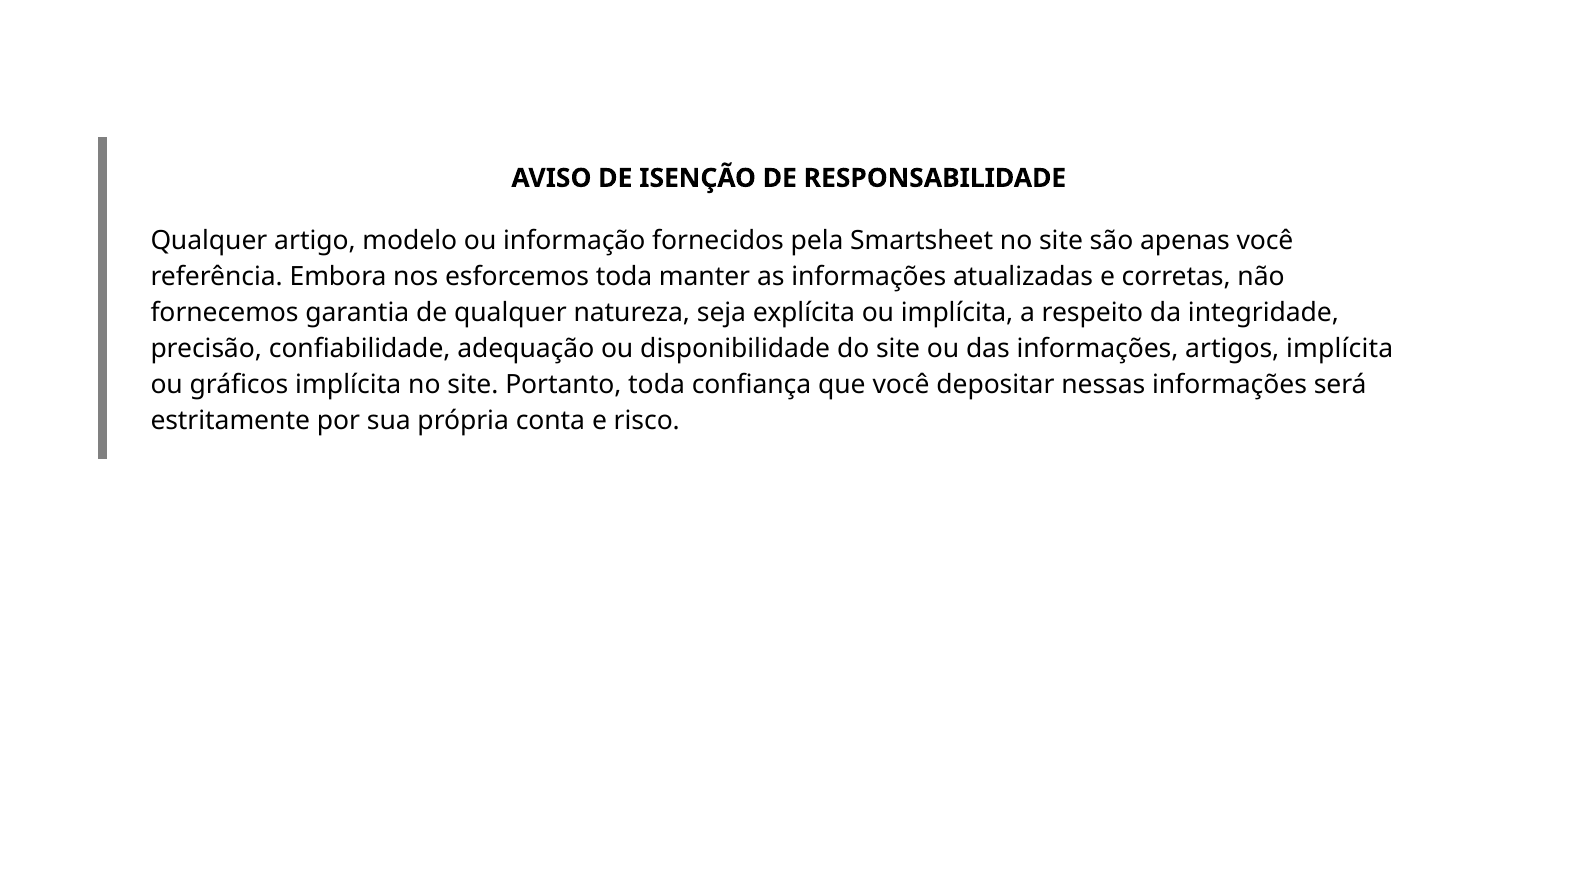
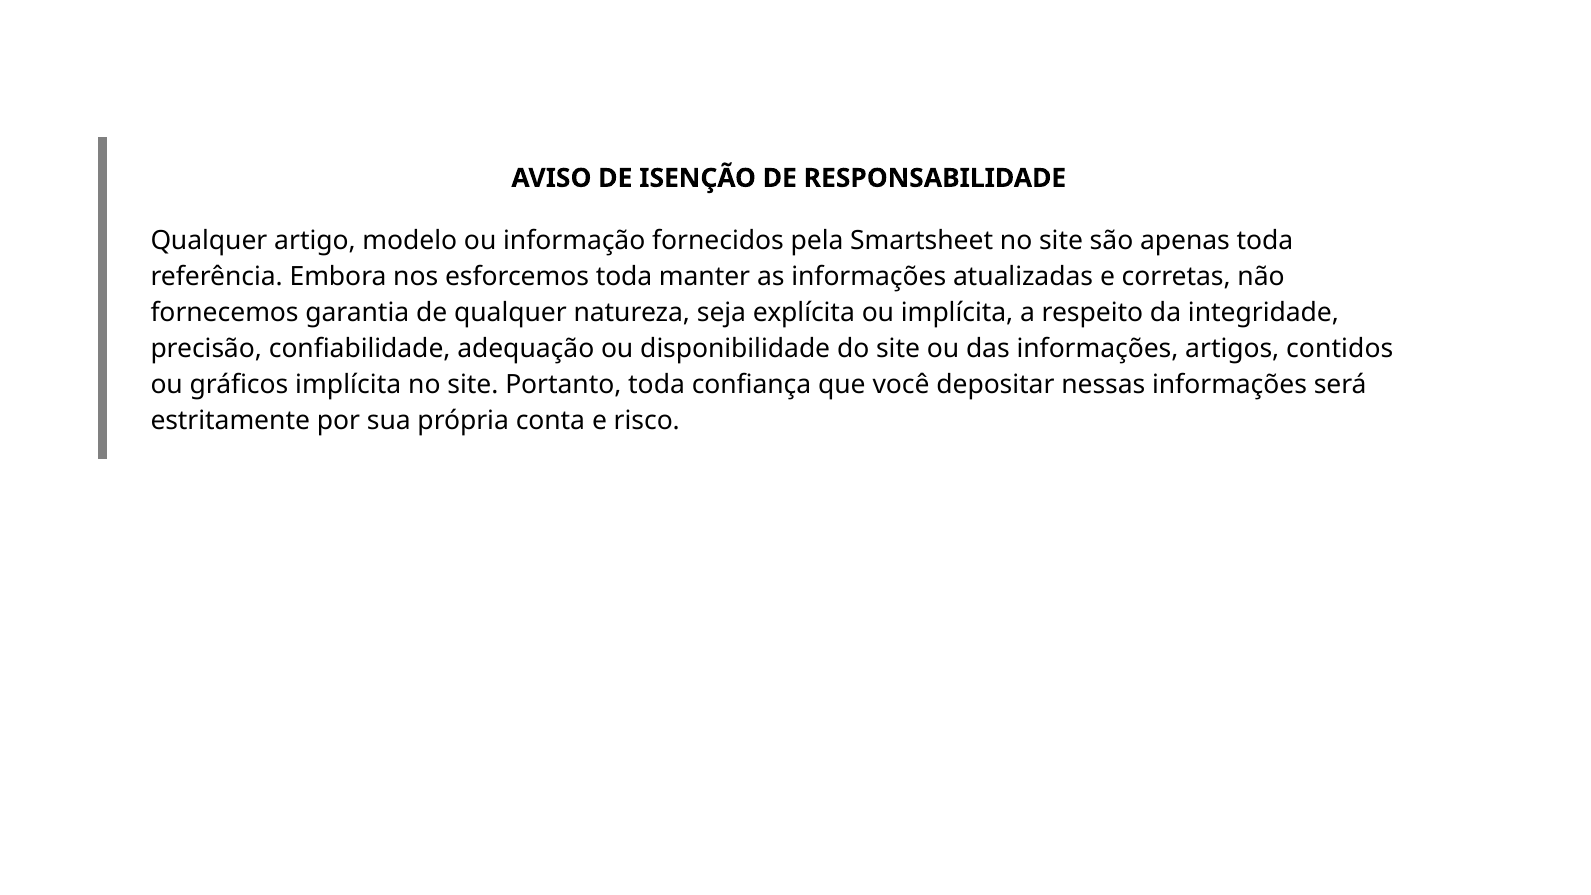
apenas você: você -> toda
artigos implícita: implícita -> contidos
